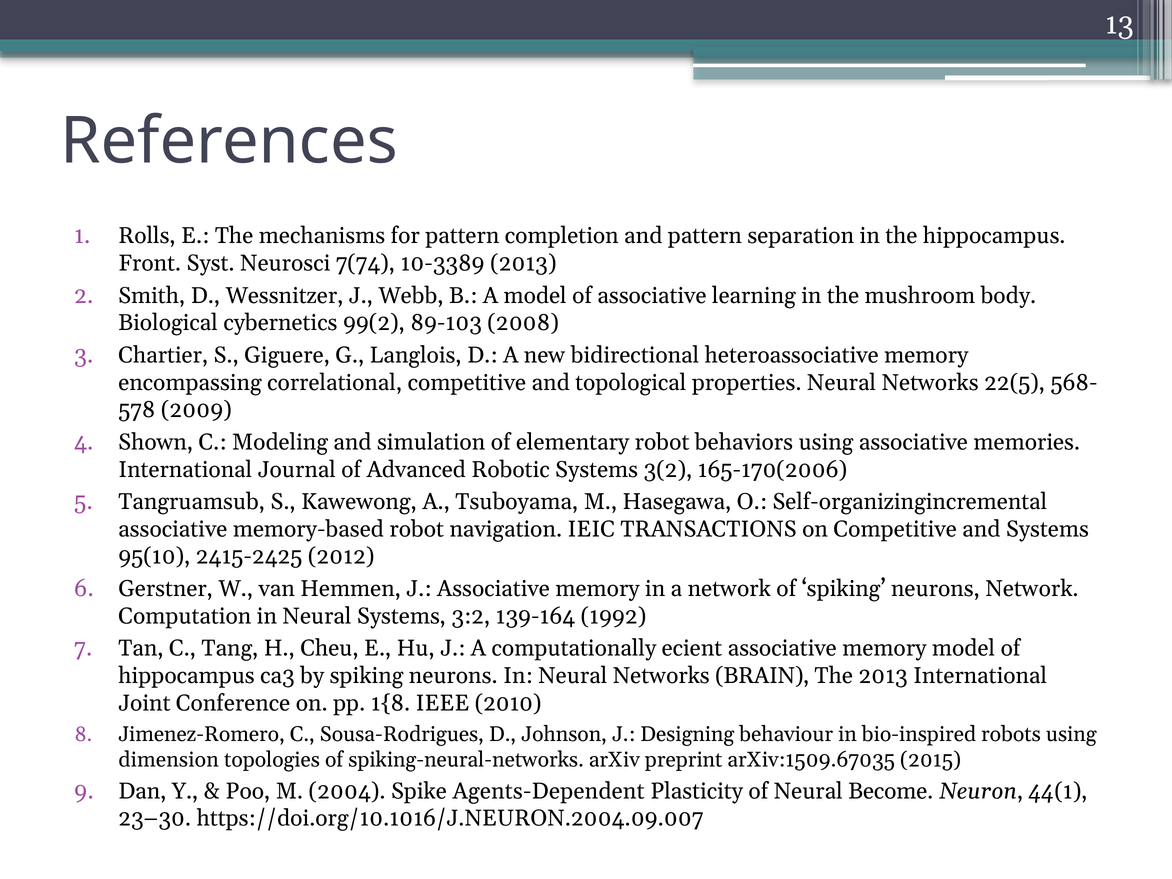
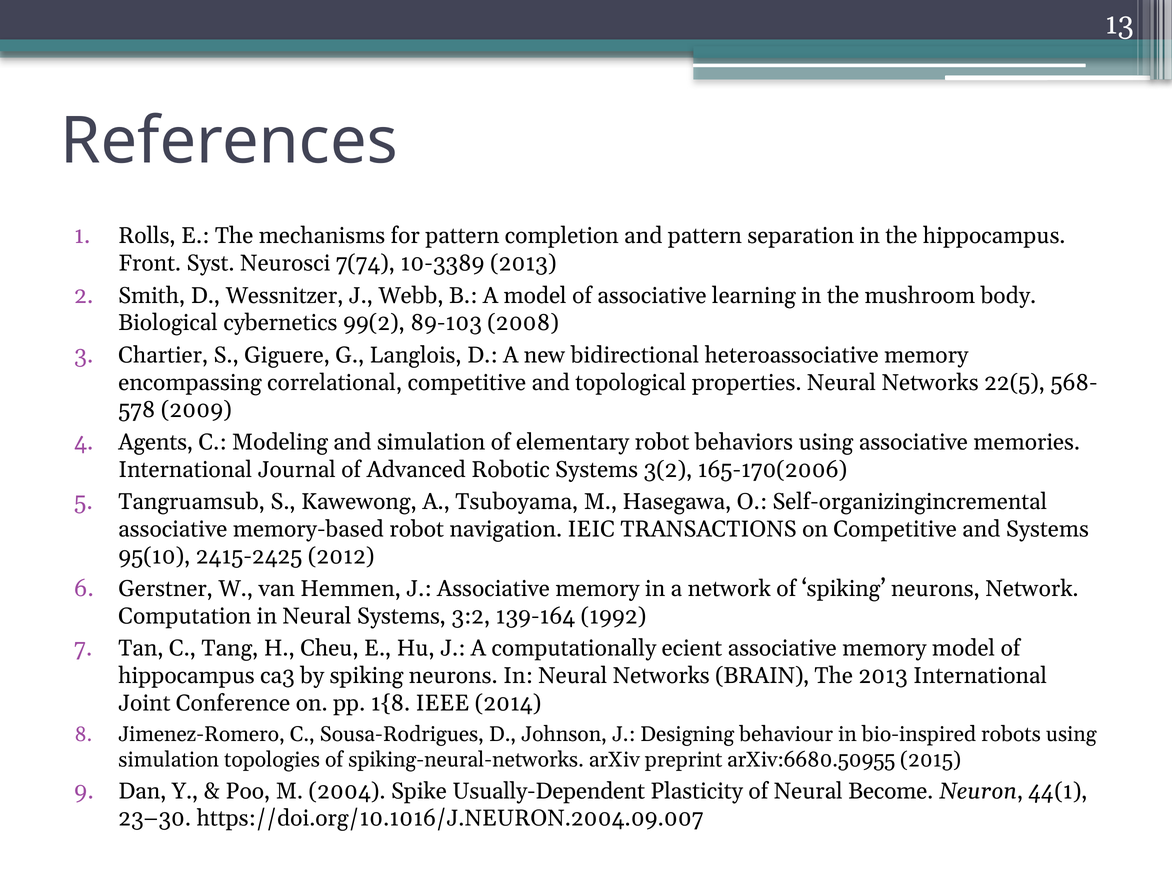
Shown: Shown -> Agents
2010: 2010 -> 2014
dimension at (169, 760): dimension -> simulation
arXiv:1509.67035: arXiv:1509.67035 -> arXiv:6680.50955
Agents-Dependent: Agents-Dependent -> Usually-Dependent
